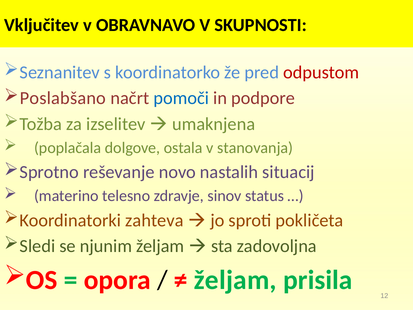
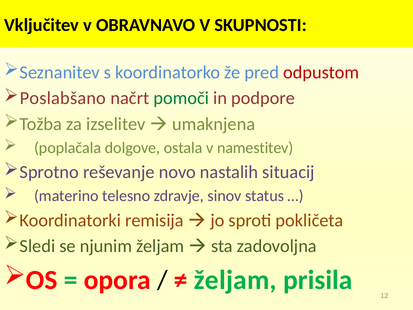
pomoči colour: blue -> green
stanovanja: stanovanja -> namestitev
zahteva: zahteva -> remisija
